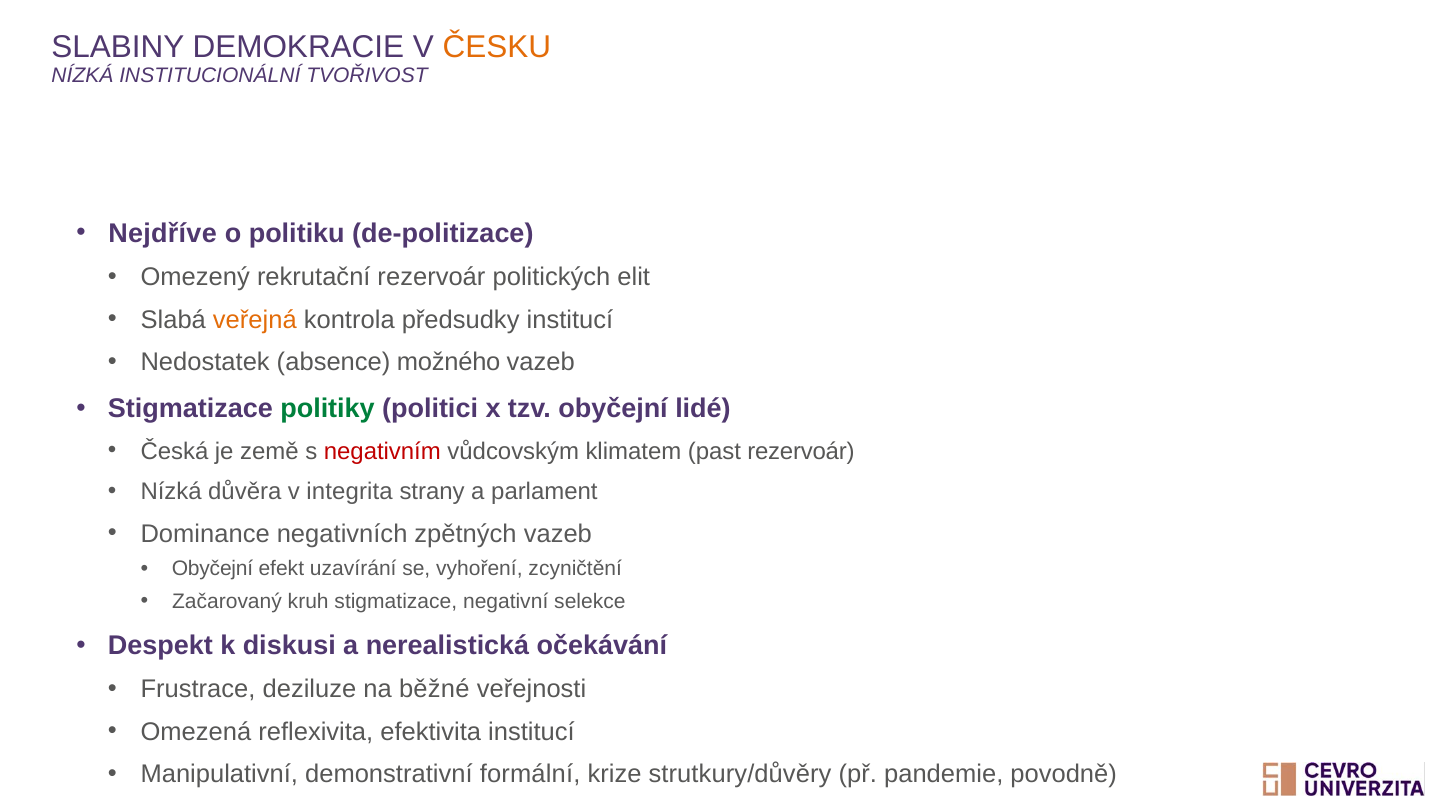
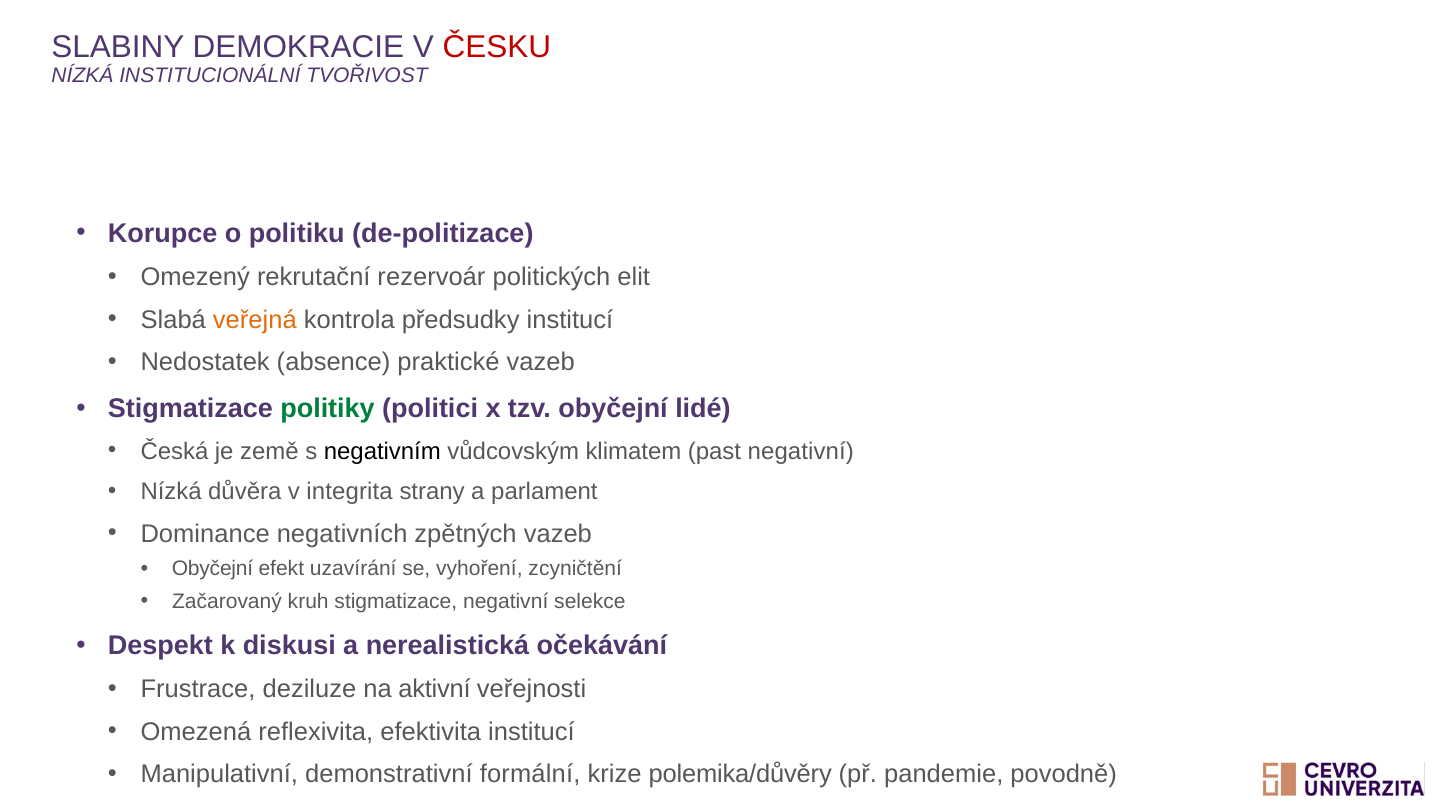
ČESKU colour: orange -> red
Nejdříve: Nejdříve -> Korupce
možného: možného -> praktické
negativním colour: red -> black
past rezervoár: rezervoár -> negativní
běžné: běžné -> aktivní
strutkury/důvěry: strutkury/důvěry -> polemika/důvěry
